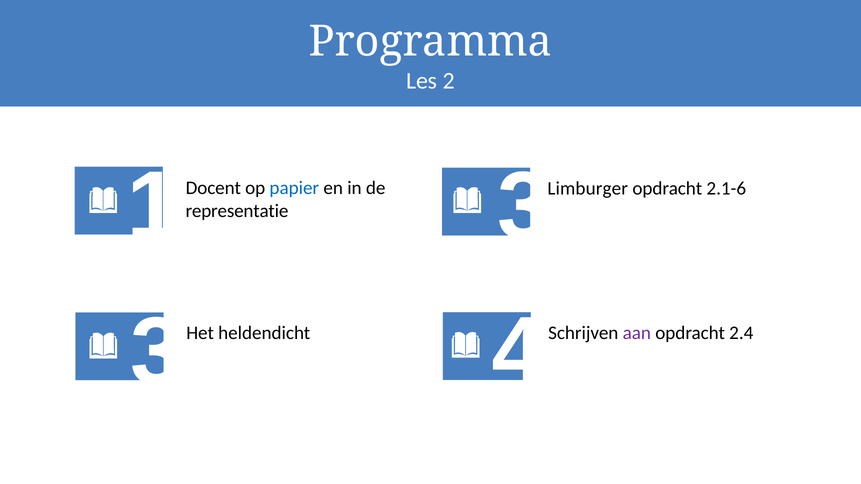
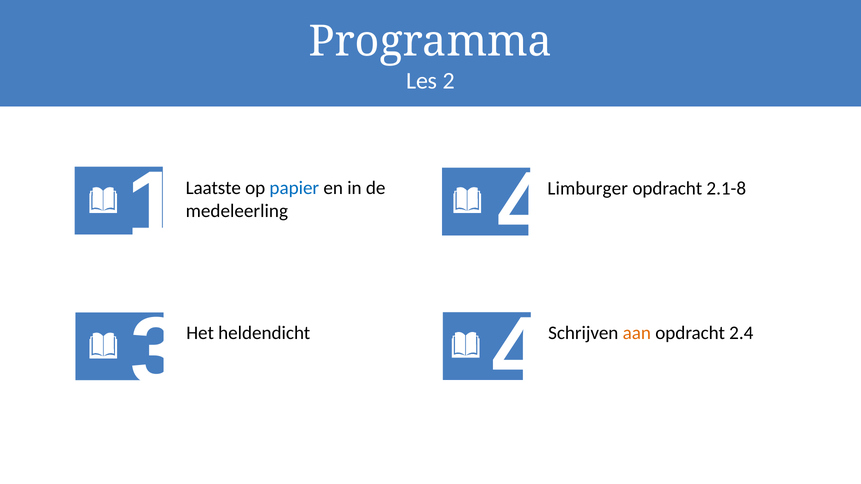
1 3: 3 -> 4
Docent: Docent -> Laatste
2.1-6: 2.1-6 -> 2.1-8
representatie: representatie -> medeleerling
aan colour: purple -> orange
